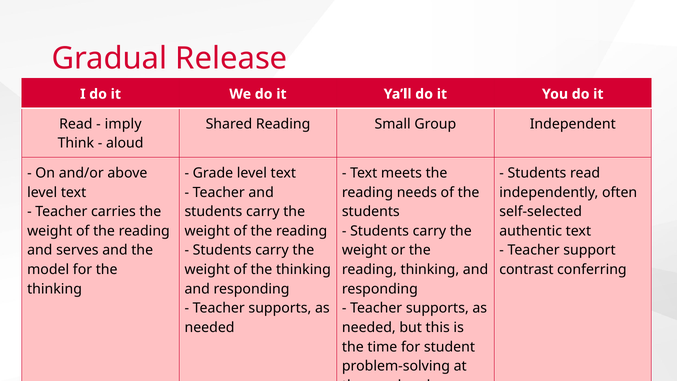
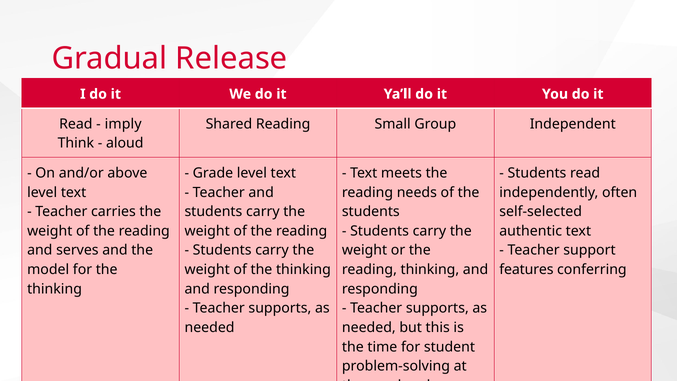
contrast: contrast -> features
